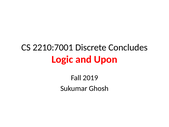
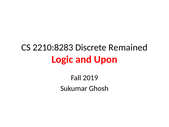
2210:7001: 2210:7001 -> 2210:8283
Concludes: Concludes -> Remained
